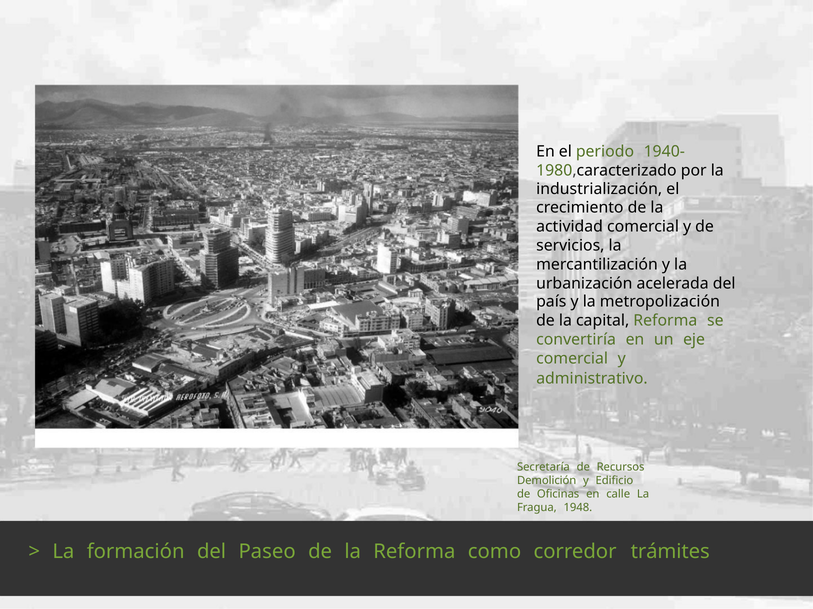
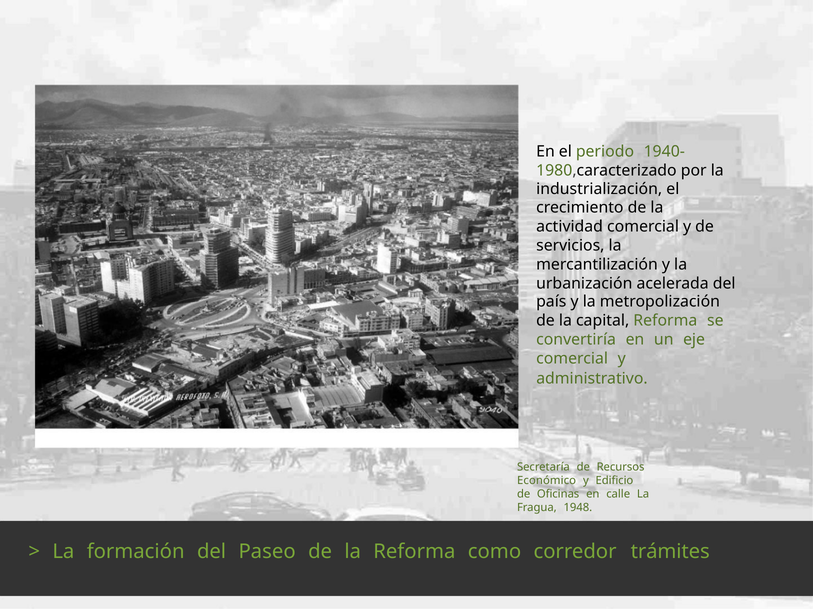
Demolición: Demolición -> Económico
